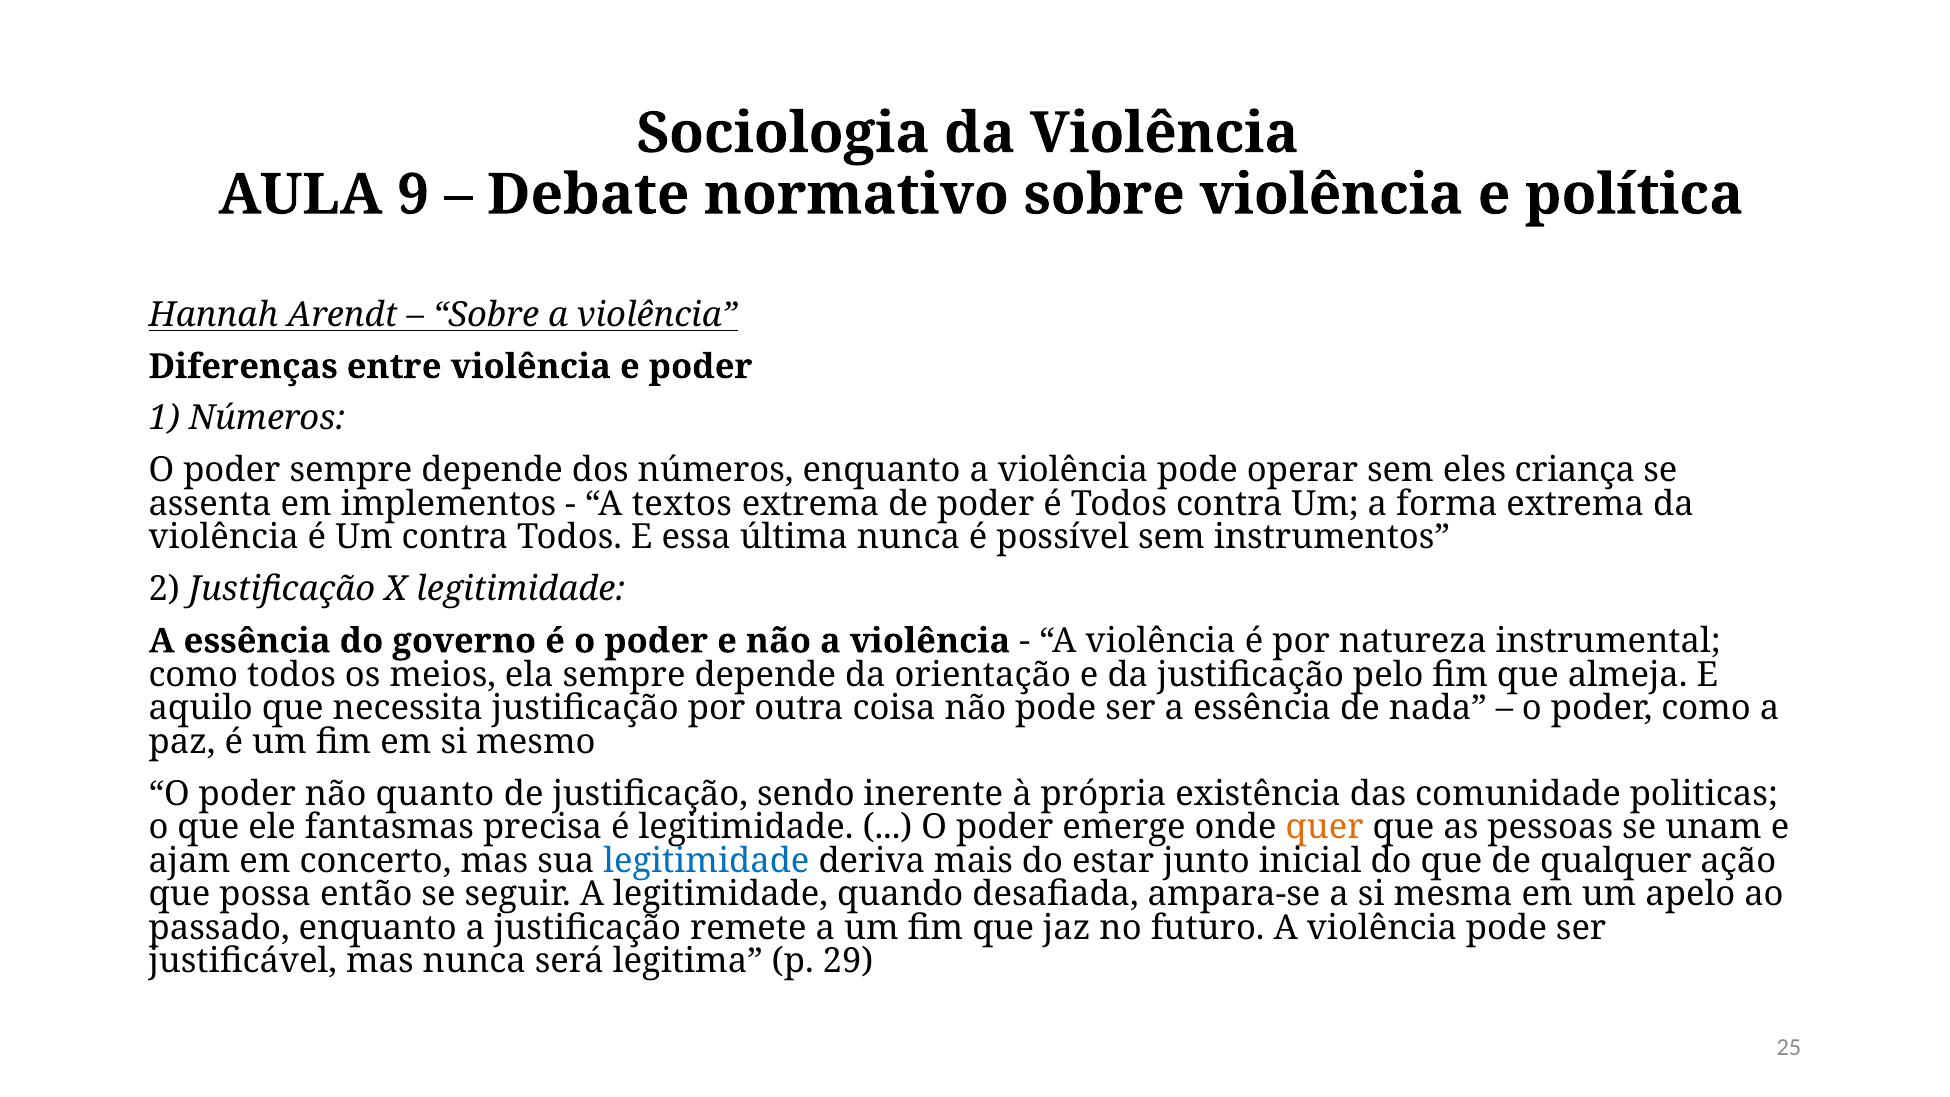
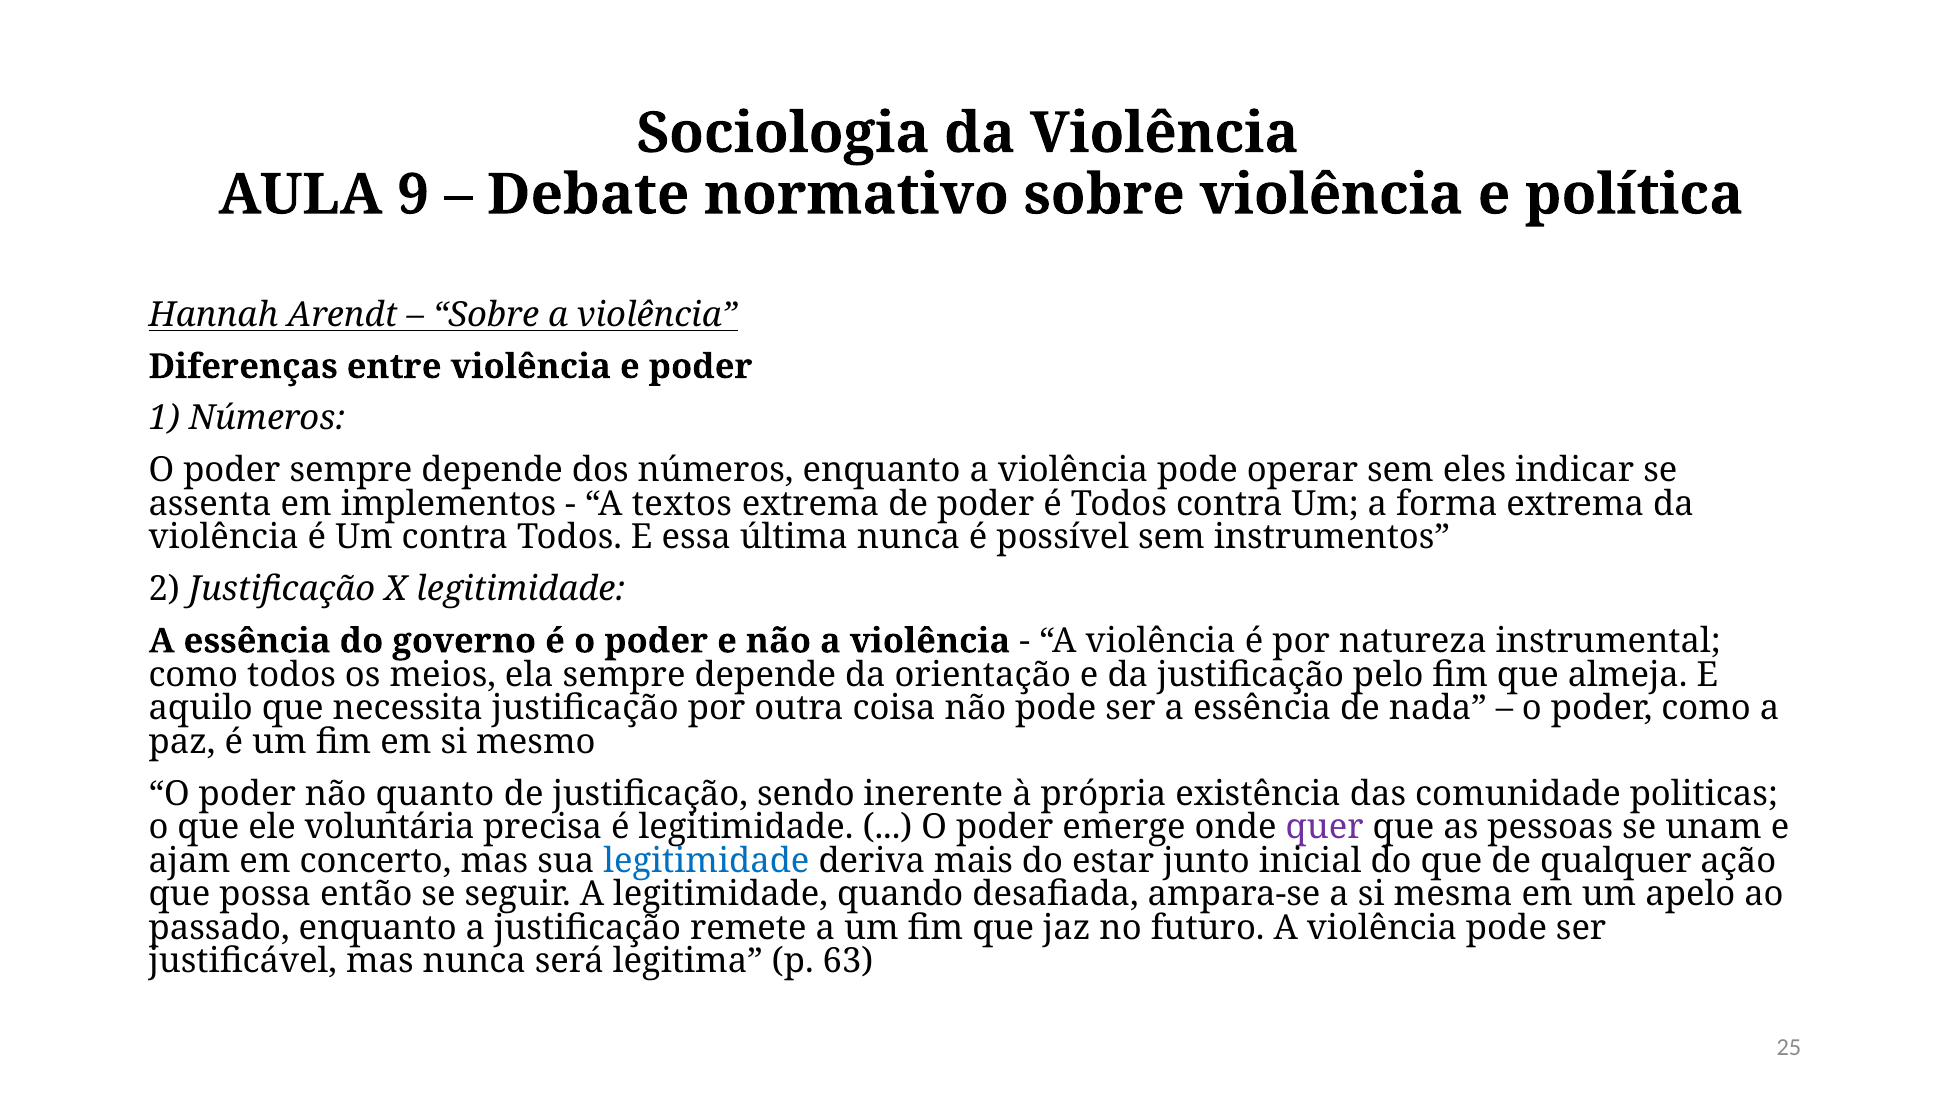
criança: criança -> indicar
fantasmas: fantasmas -> voluntária
quer colour: orange -> purple
29: 29 -> 63
